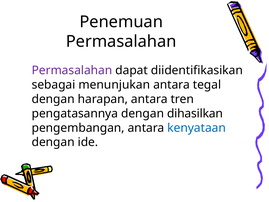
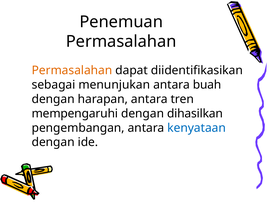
Permasalahan at (72, 70) colour: purple -> orange
tegal: tegal -> buah
pengatasannya: pengatasannya -> mempengaruhi
